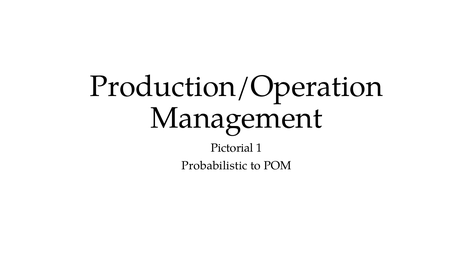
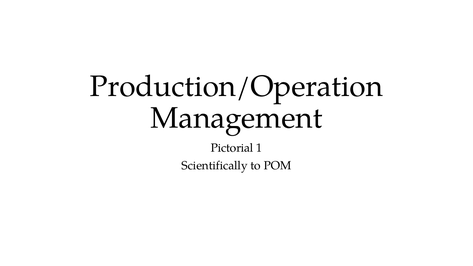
Probabilistic: Probabilistic -> Scientifically
